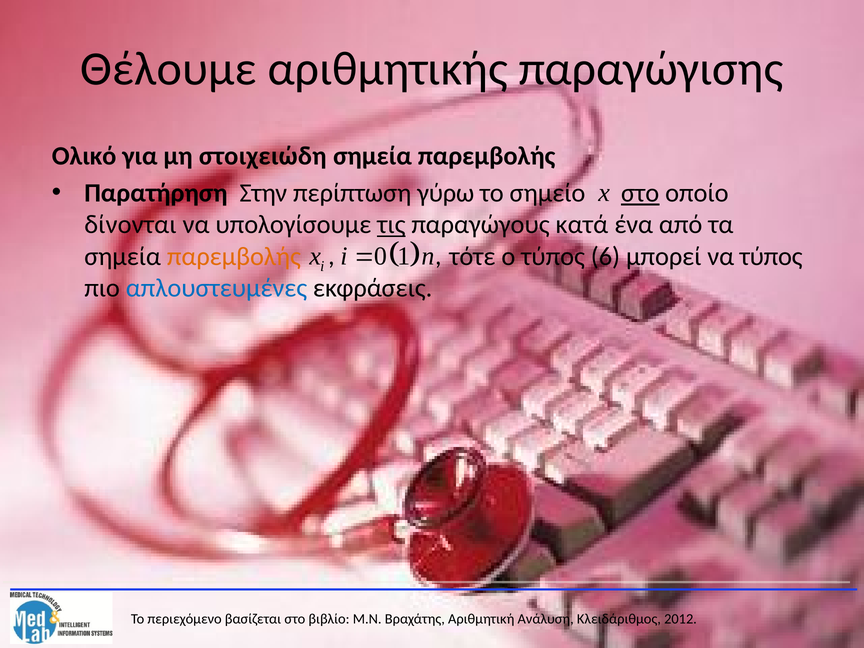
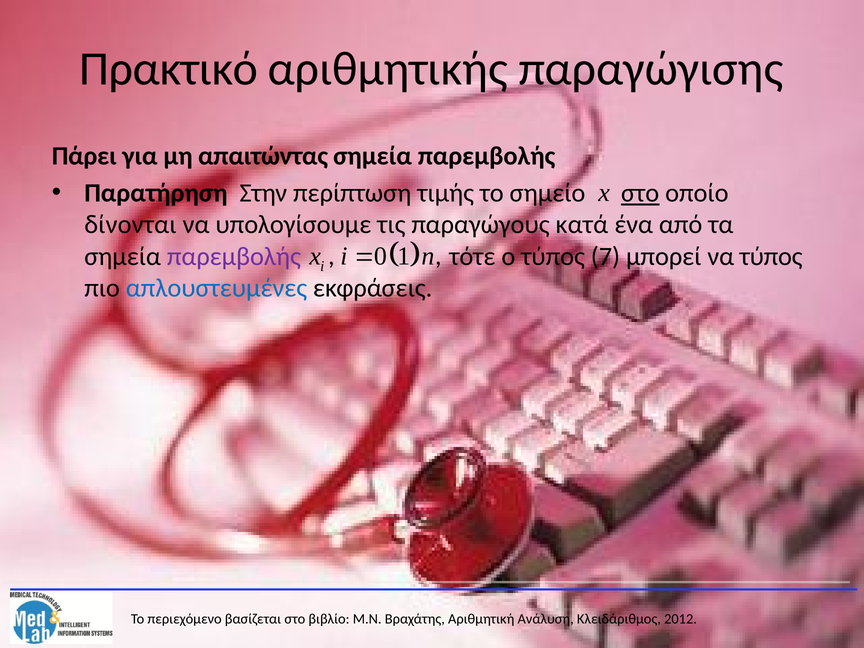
Θέλουμε: Θέλουμε -> Πρακτικό
Ολικό: Ολικό -> Πάρει
στοιχειώδη: στοιχειώδη -> απαιτώντας
γύρω: γύρω -> τιμής
τις underline: present -> none
παρεμβολής at (234, 256) colour: orange -> purple
6: 6 -> 7
